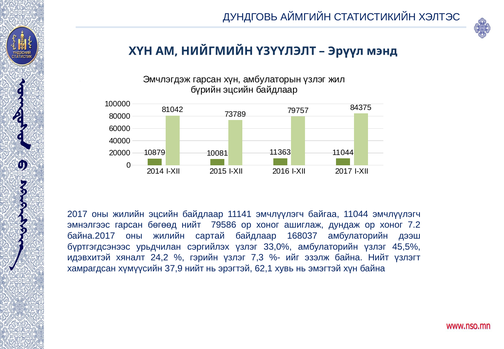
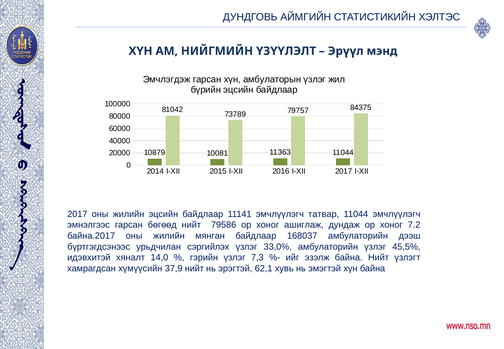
байгаа: байгаа -> татвар
сартай: сартай -> мянган
24,2: 24,2 -> 14,0
